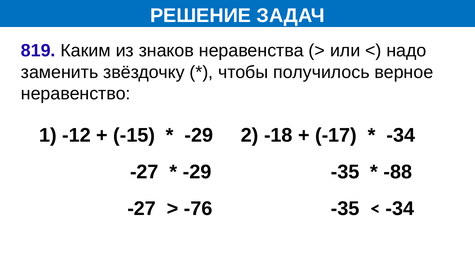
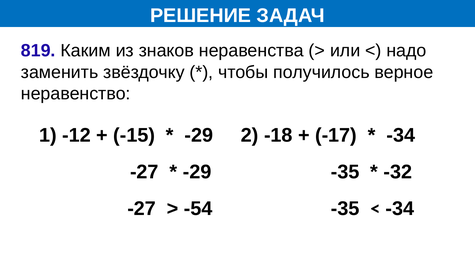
-88: -88 -> -32
-76: -76 -> -54
